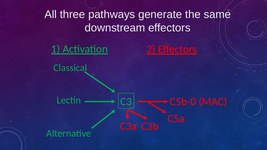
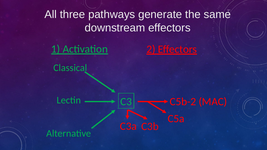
C5b-0: C5b-0 -> C5b-2
